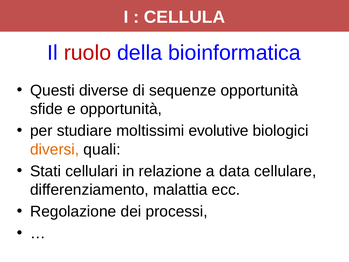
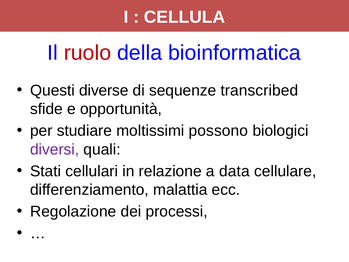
sequenze opportunità: opportunità -> transcribed
evolutive: evolutive -> possono
diversi colour: orange -> purple
